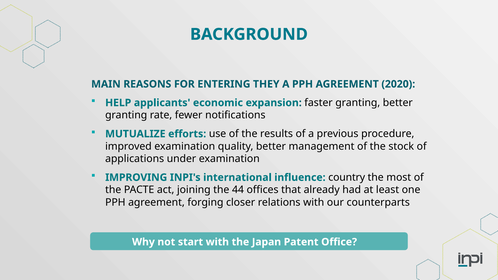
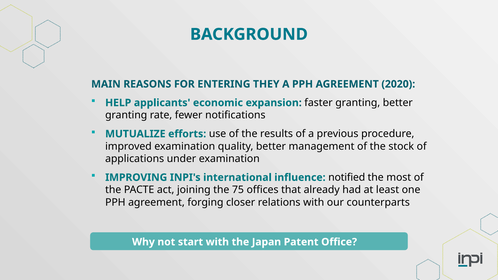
country: country -> notified
44: 44 -> 75
